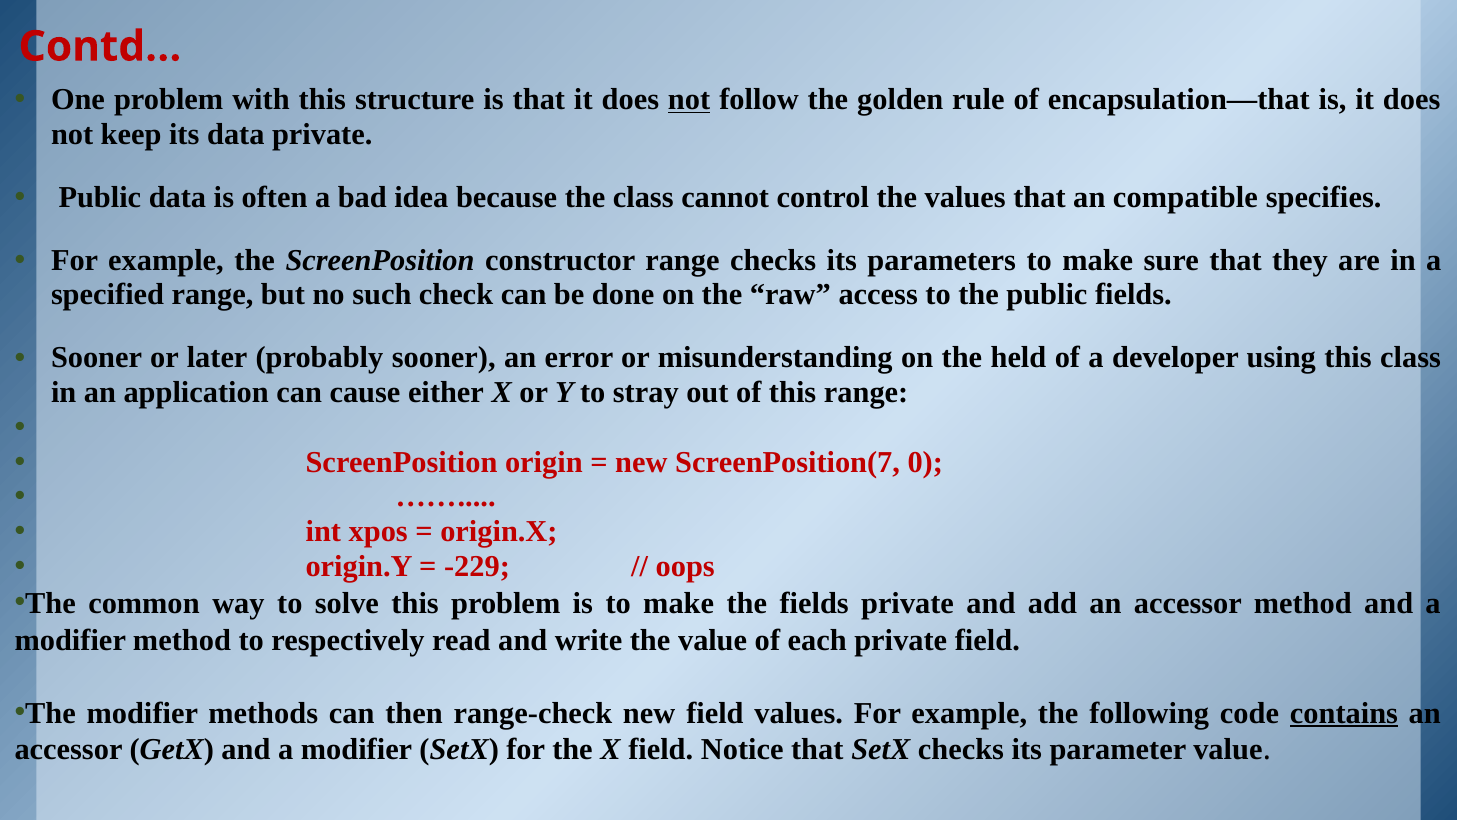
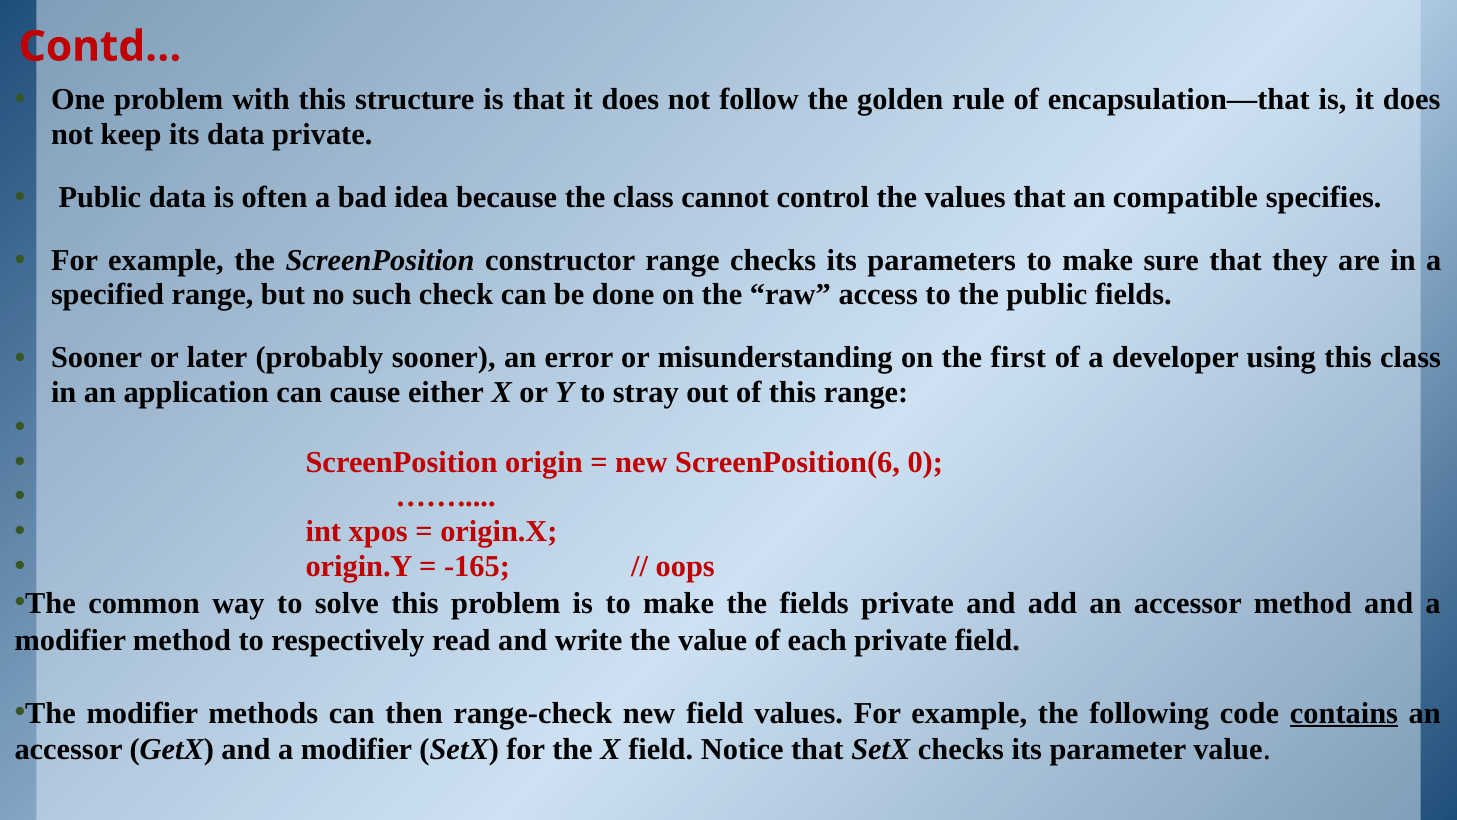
not at (689, 99) underline: present -> none
held: held -> first
ScreenPosition(7: ScreenPosition(7 -> ScreenPosition(6
-229: -229 -> -165
